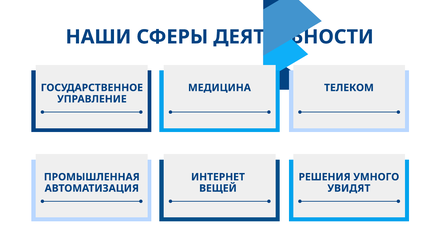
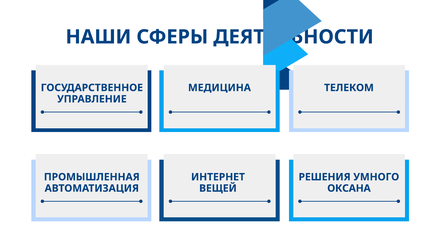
УВИДЯТ: УВИДЯТ -> ОКСАНА
